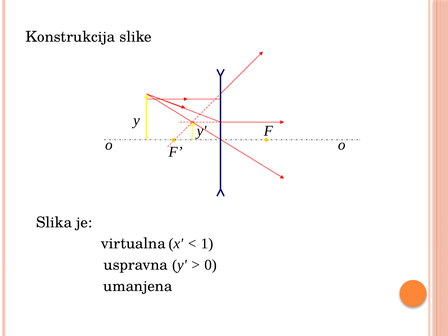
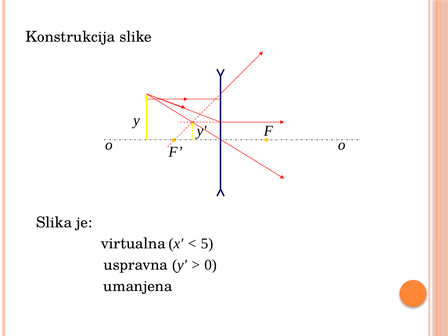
1: 1 -> 5
